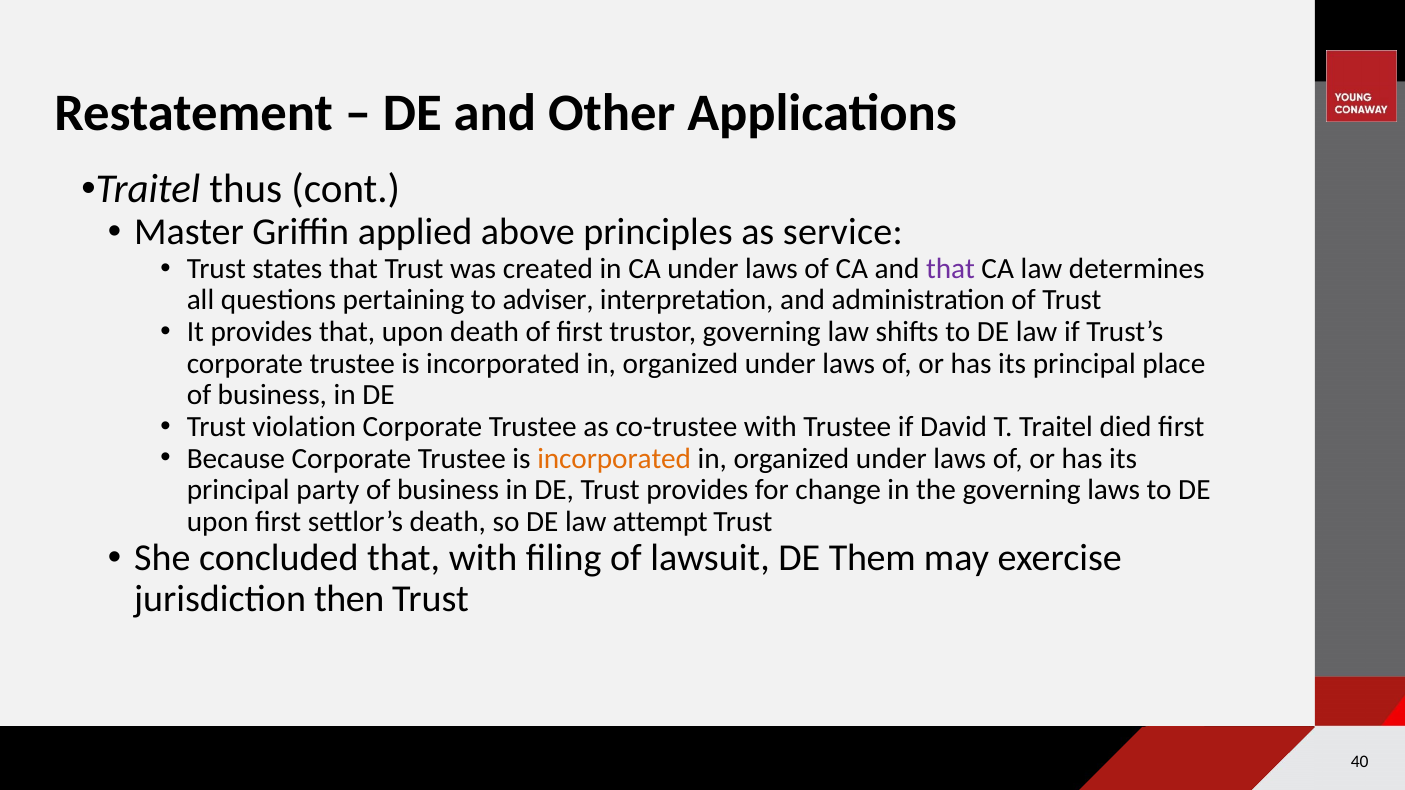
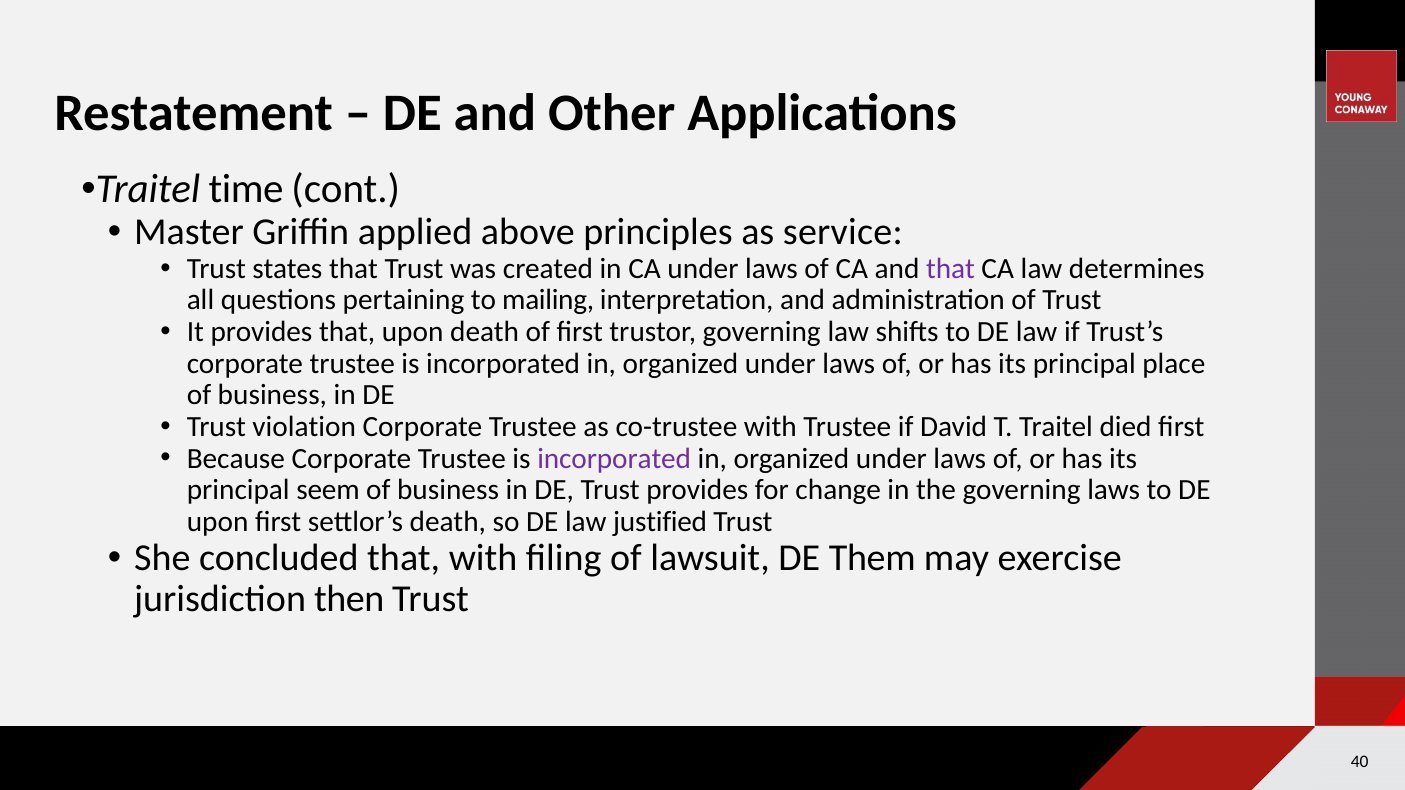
thus: thus -> time
adviser: adviser -> mailing
incorporated at (614, 459) colour: orange -> purple
party: party -> seem
attempt: attempt -> justified
